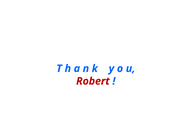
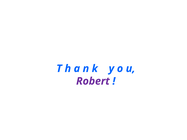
Robert colour: red -> purple
